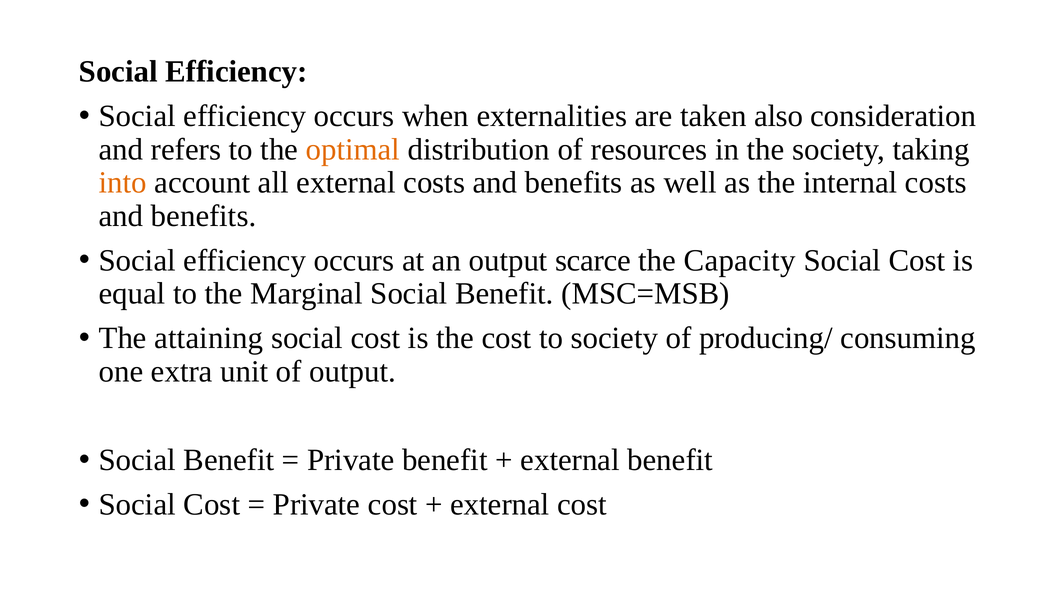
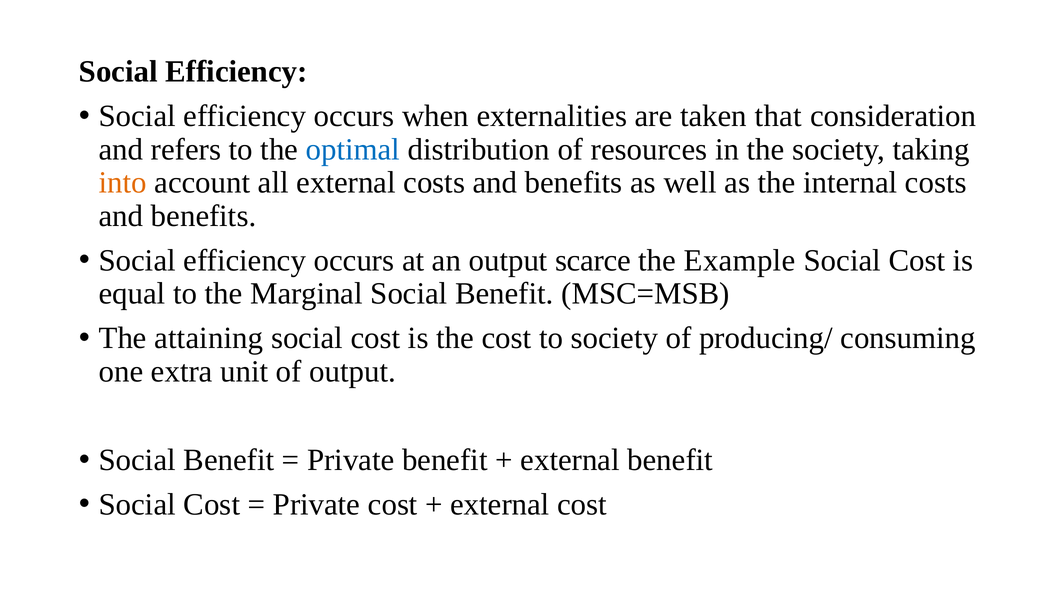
also: also -> that
optimal colour: orange -> blue
Capacity: Capacity -> Example
